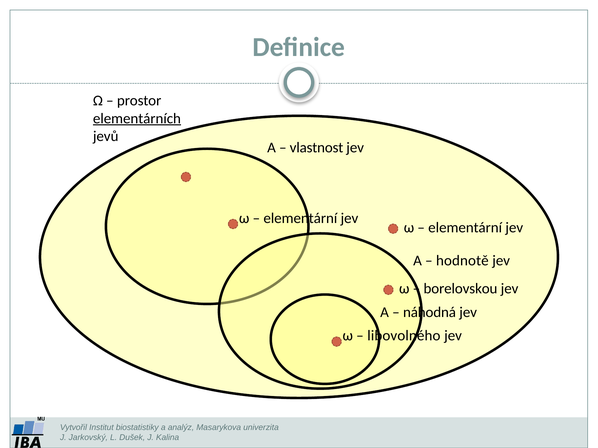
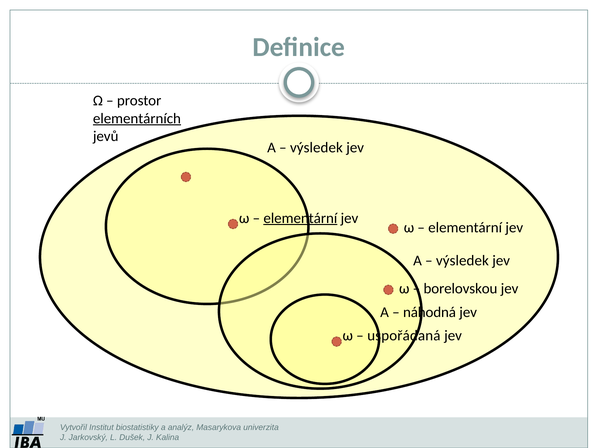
vlastnost at (317, 148): vlastnost -> výsledek
elementární at (300, 218) underline: none -> present
hodnotě at (462, 261): hodnotě -> výsledek
libovolného: libovolného -> uspořádaná
